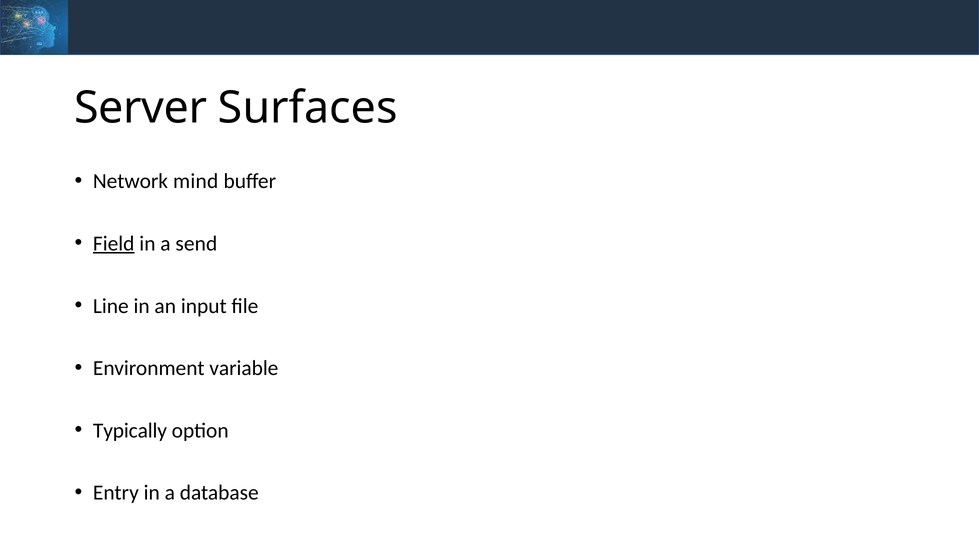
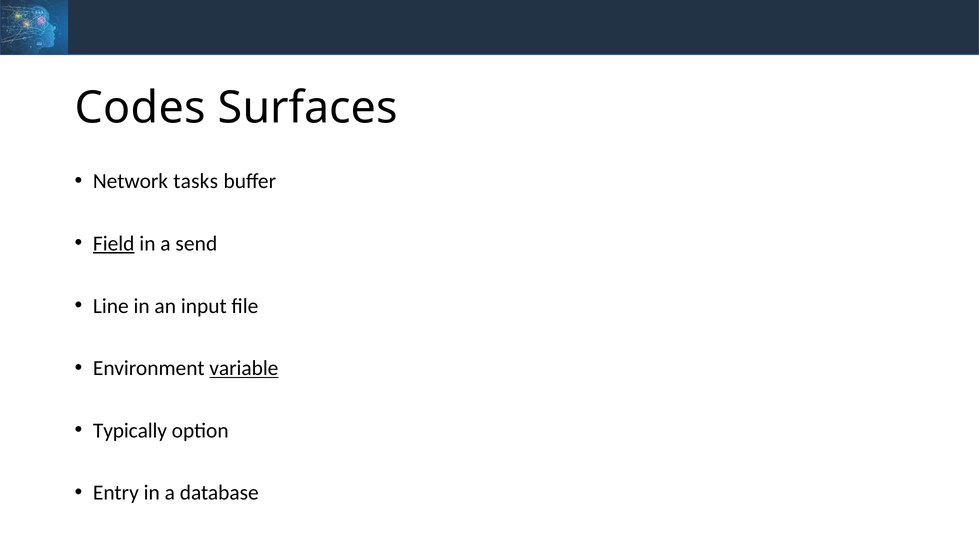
Server: Server -> Codes
mind: mind -> tasks
variable underline: none -> present
